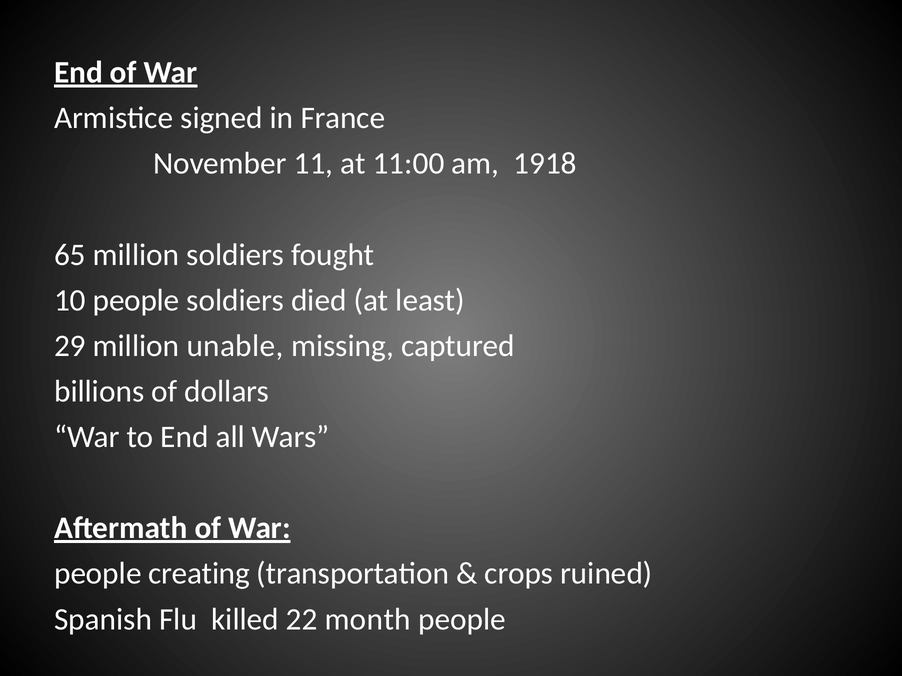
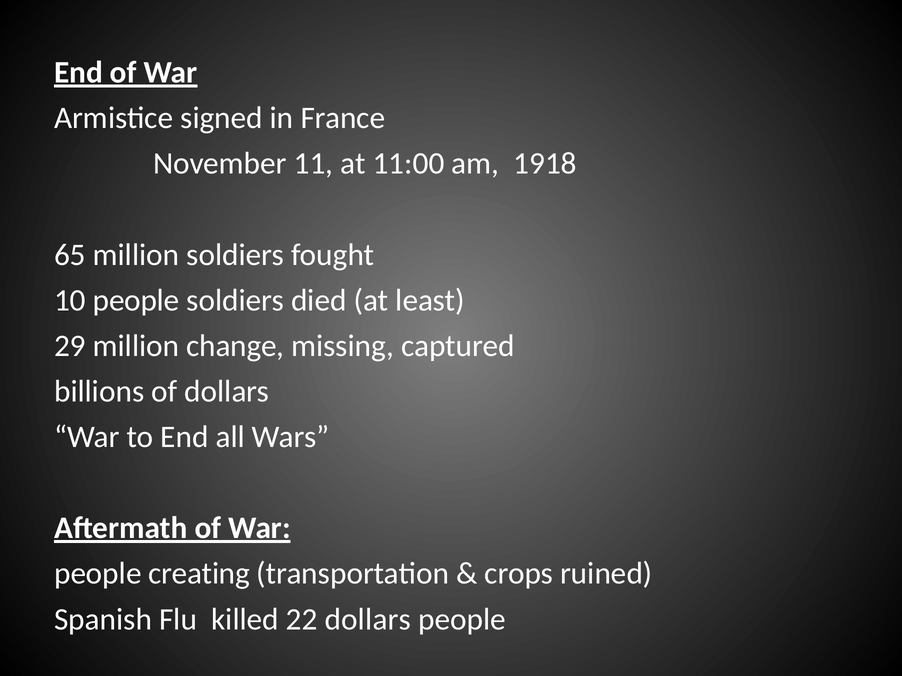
unable: unable -> change
22 month: month -> dollars
